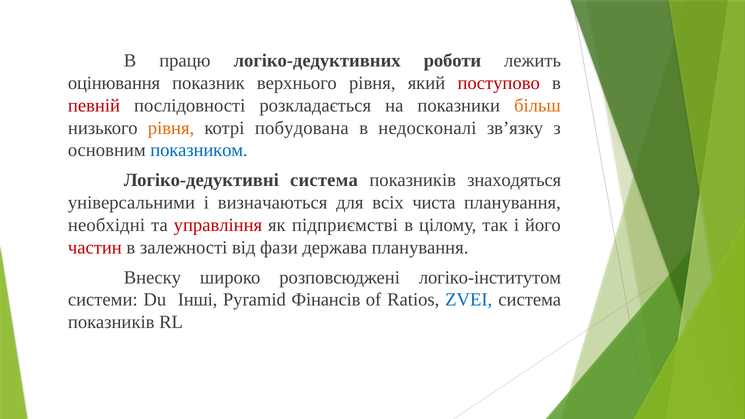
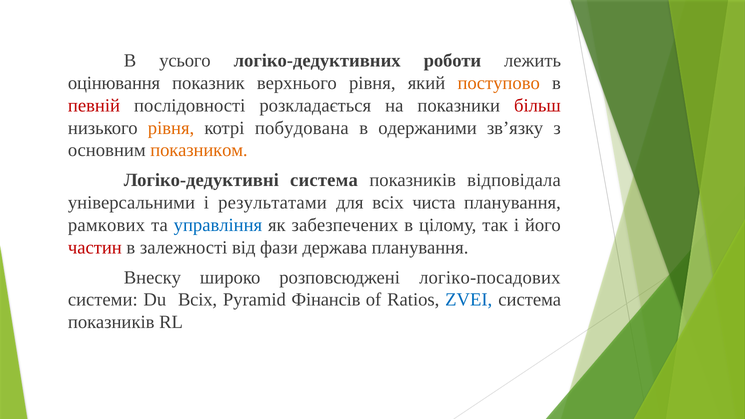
працю: працю -> усього
поступово colour: red -> orange
більш colour: orange -> red
недосконалі: недосконалі -> одержаними
показником colour: blue -> orange
знаходяться: знаходяться -> відповідала
визначаються: визначаються -> результатами
необхідні: необхідні -> рамкових
управління colour: red -> blue
підприємстві: підприємстві -> забезпечених
логіко-інститутом: логіко-інститутом -> логіко-посадових
Du Інші: Інші -> Всіх
